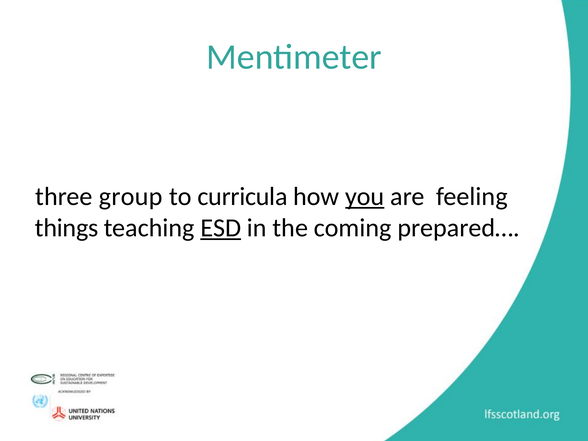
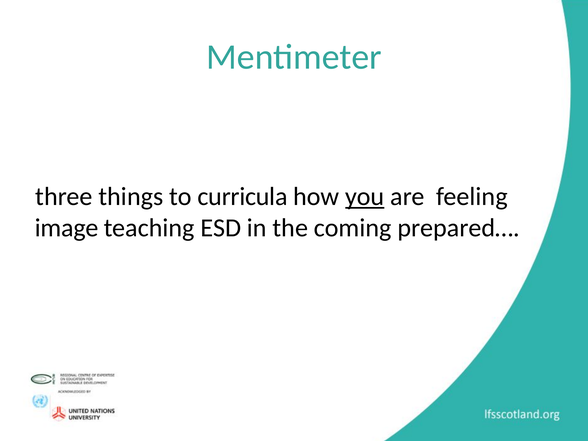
group: group -> things
things: things -> image
ESD underline: present -> none
